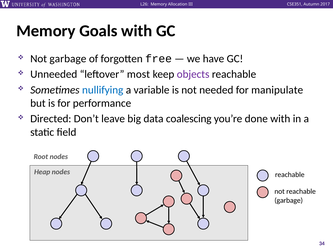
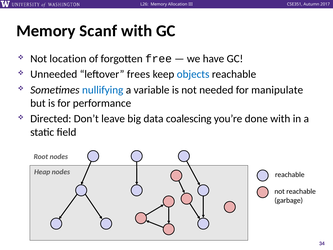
Goals: Goals -> Scanf
Not garbage: garbage -> location
most: most -> frees
objects colour: purple -> blue
